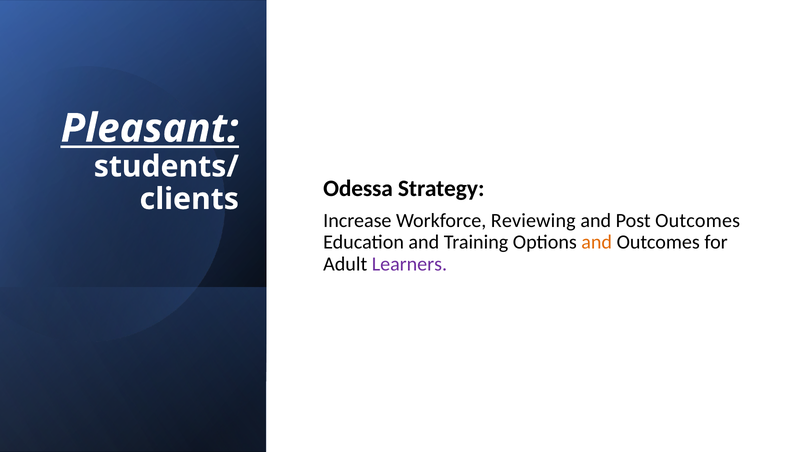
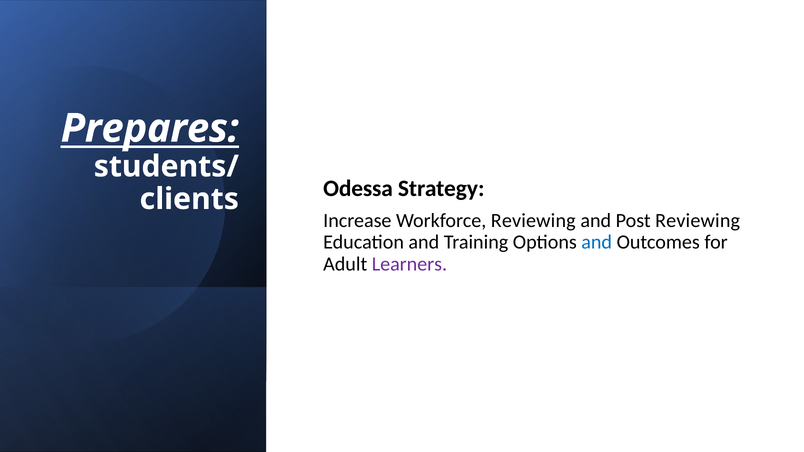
Pleasant: Pleasant -> Prepares
Post Outcomes: Outcomes -> Reviewing
and at (597, 242) colour: orange -> blue
